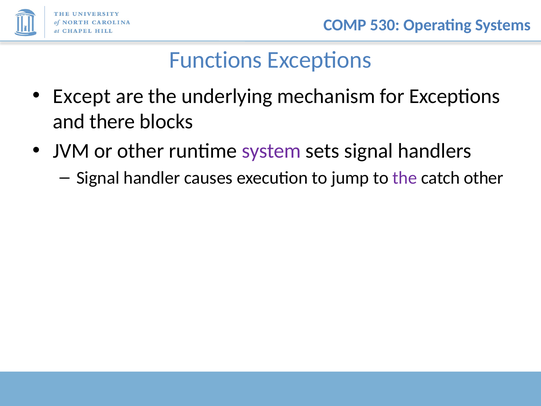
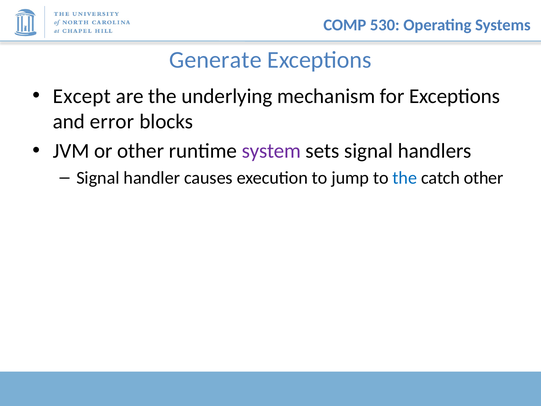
Functions: Functions -> Generate
there: there -> error
the at (405, 178) colour: purple -> blue
